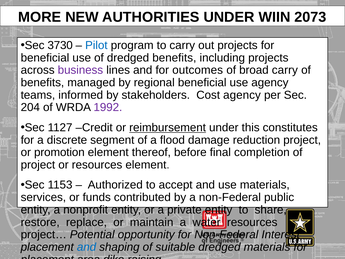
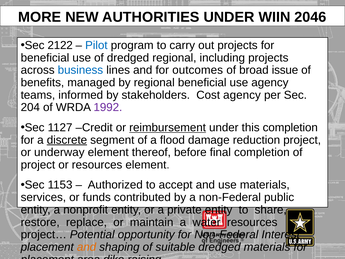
2073: 2073 -> 2046
3730: 3730 -> 2122
dredged benefits: benefits -> regional
business colour: purple -> blue
broad carry: carry -> issue
this constitutes: constitutes -> completion
discrete underline: none -> present
promotion: promotion -> underway
and at (87, 247) colour: blue -> orange
